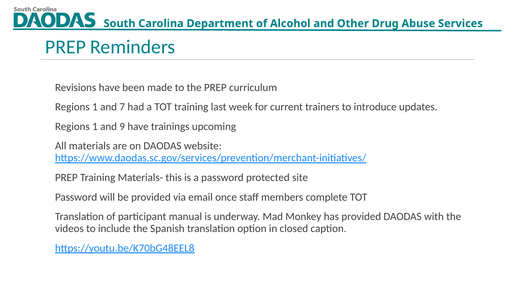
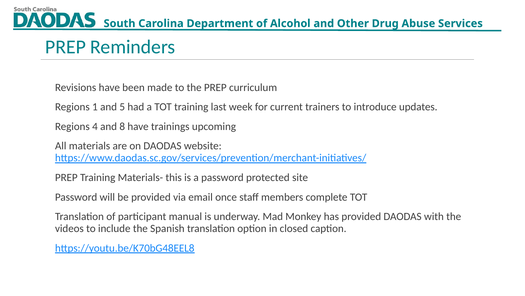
7: 7 -> 5
1 at (95, 126): 1 -> 4
9: 9 -> 8
